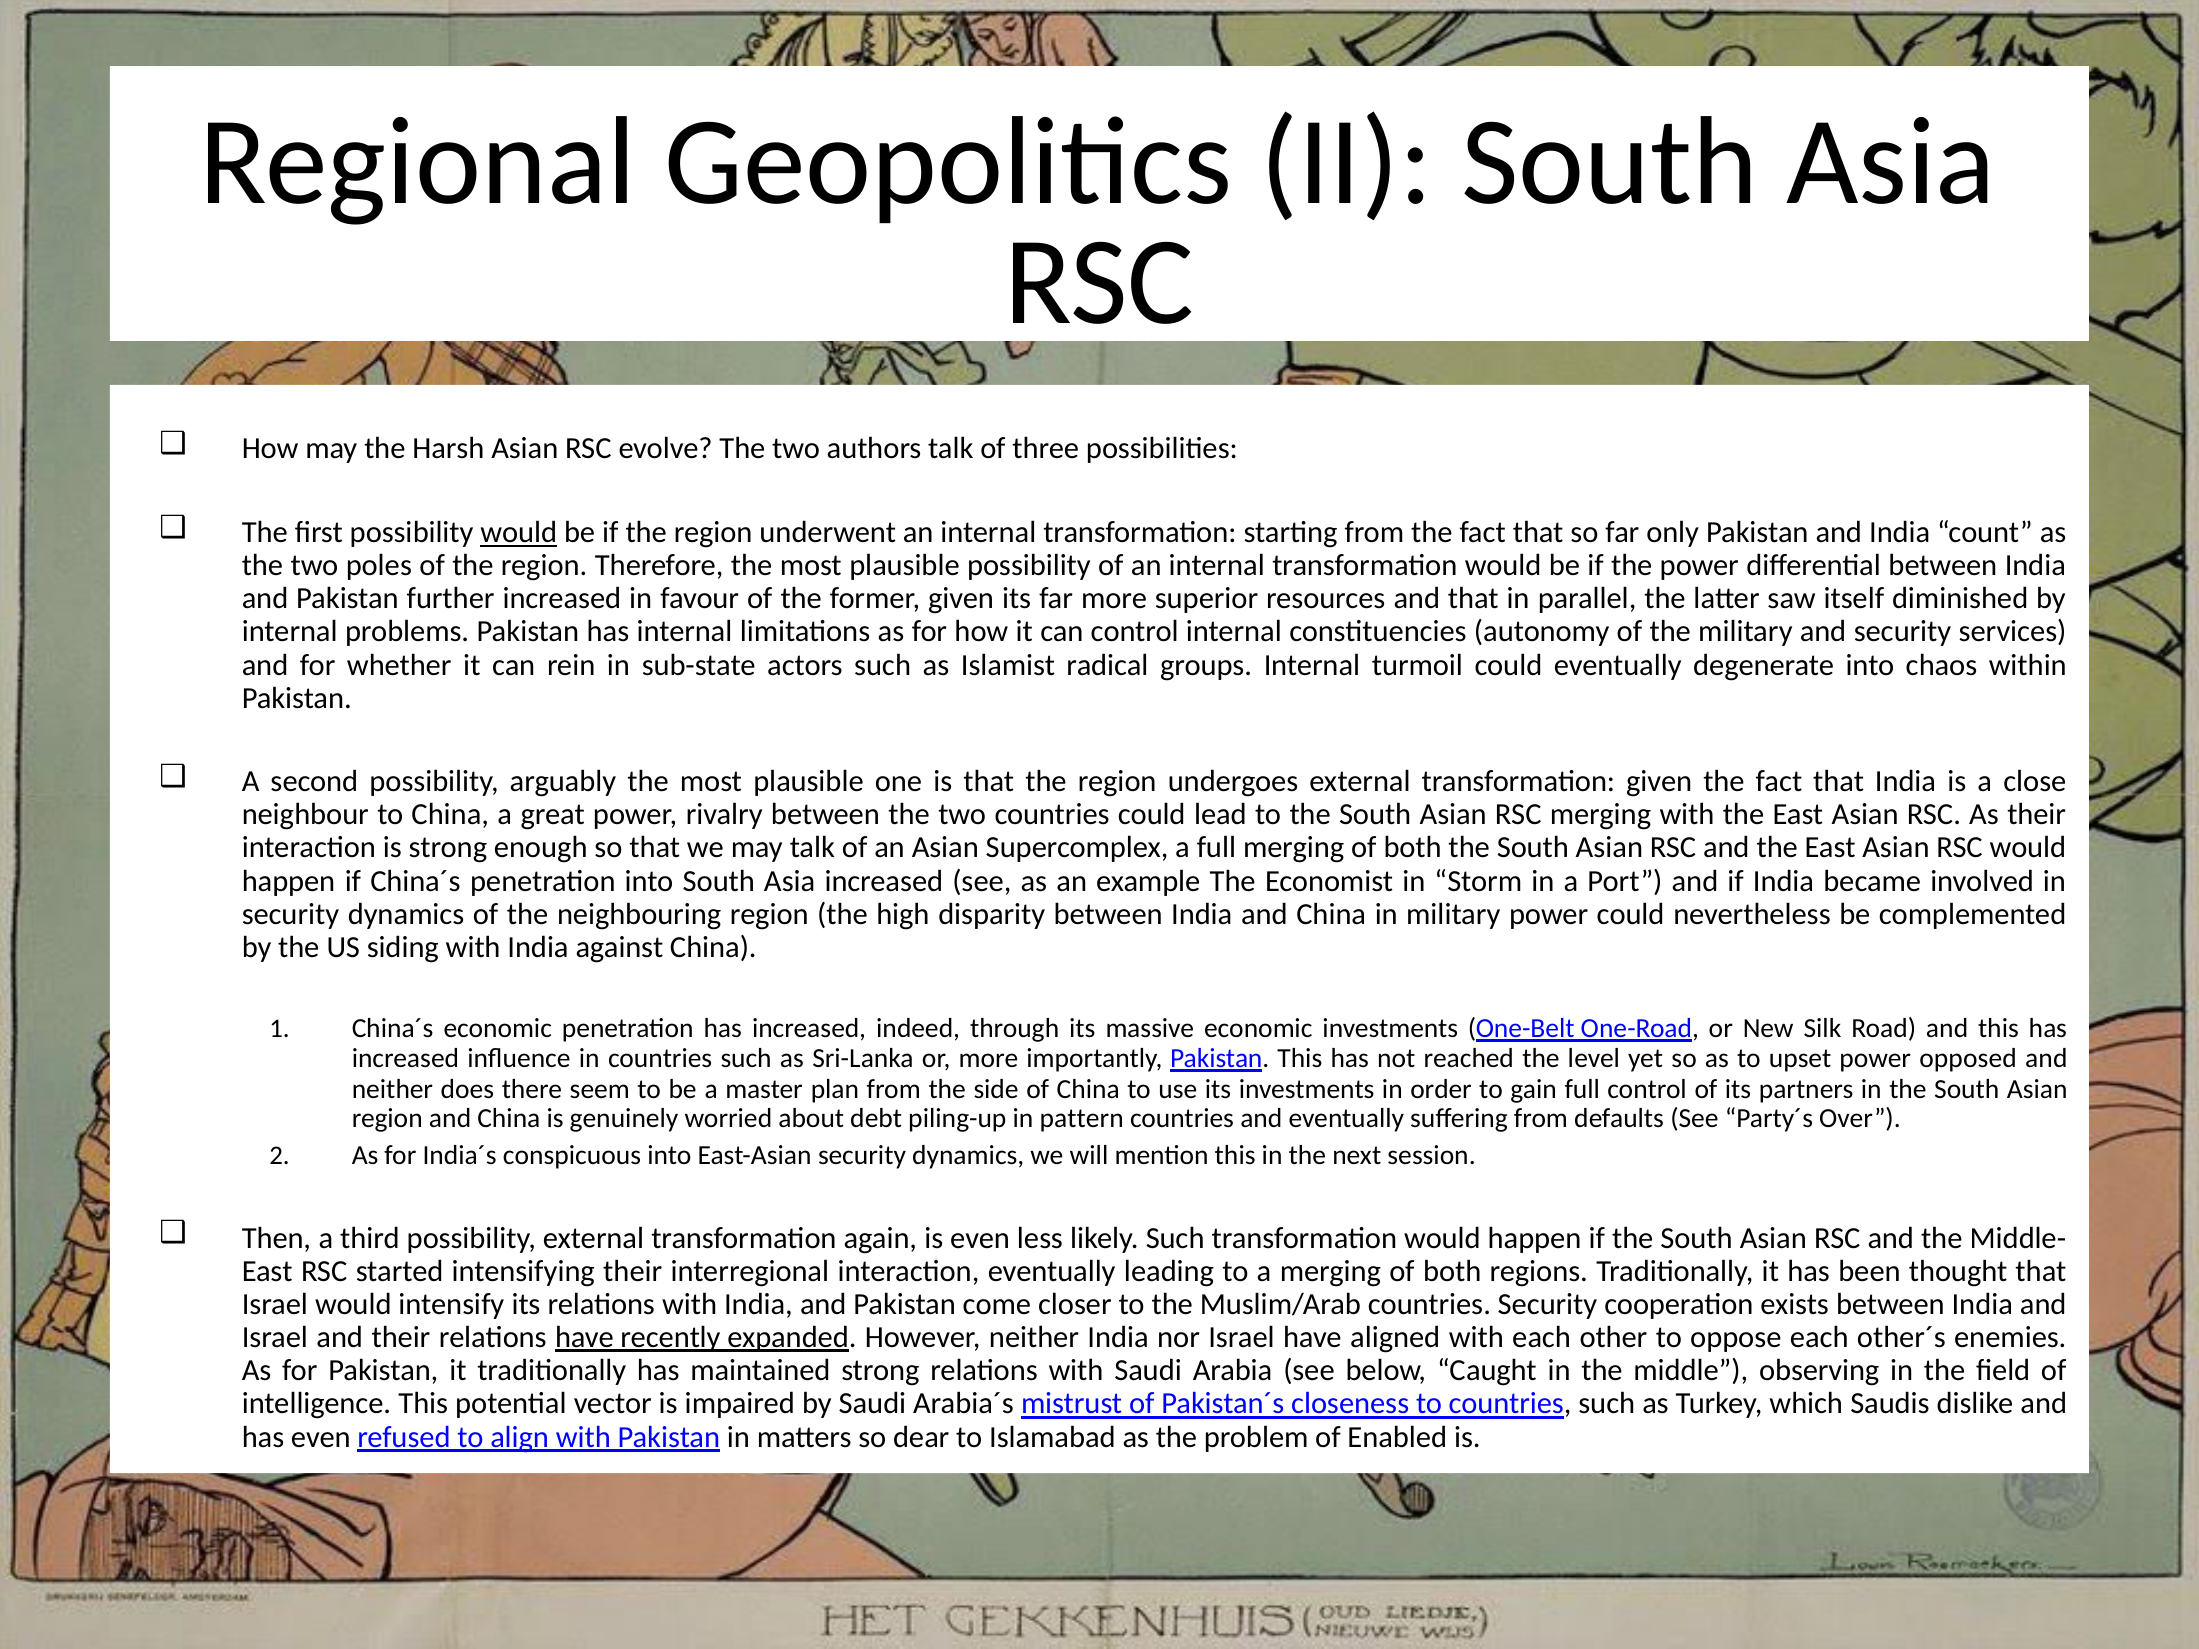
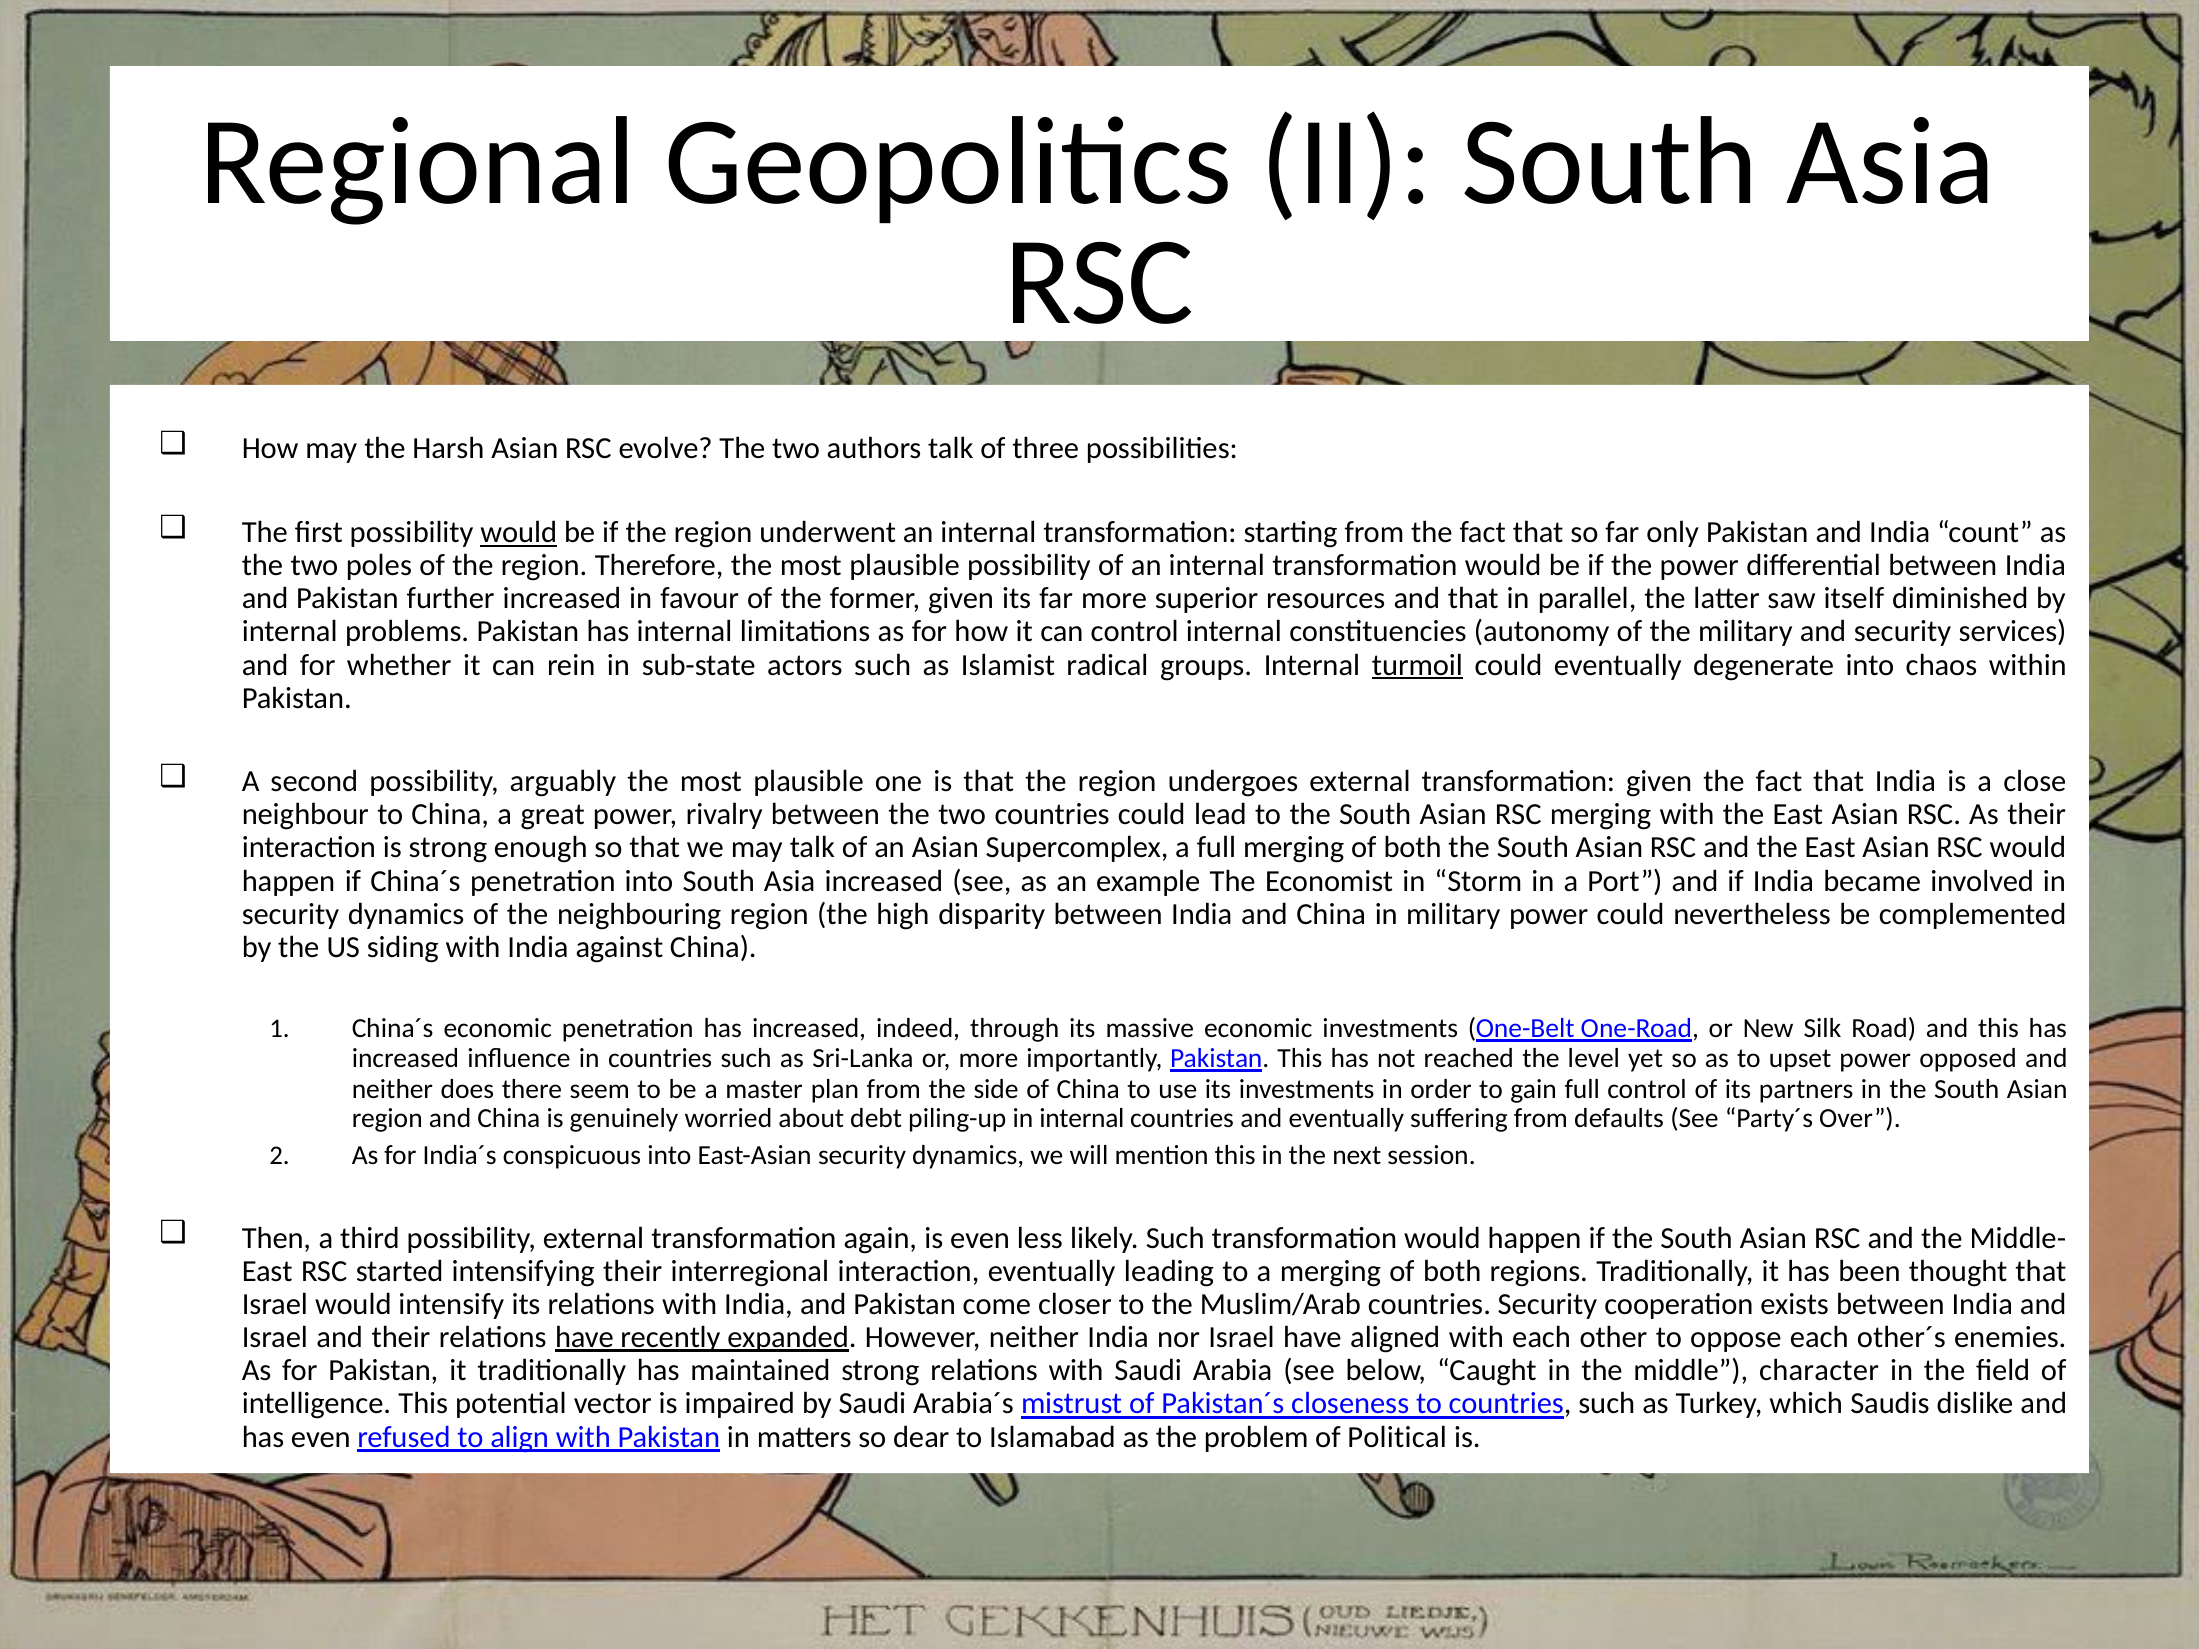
turmoil underline: none -> present
in pattern: pattern -> internal
observing: observing -> character
Enabled: Enabled -> Political
